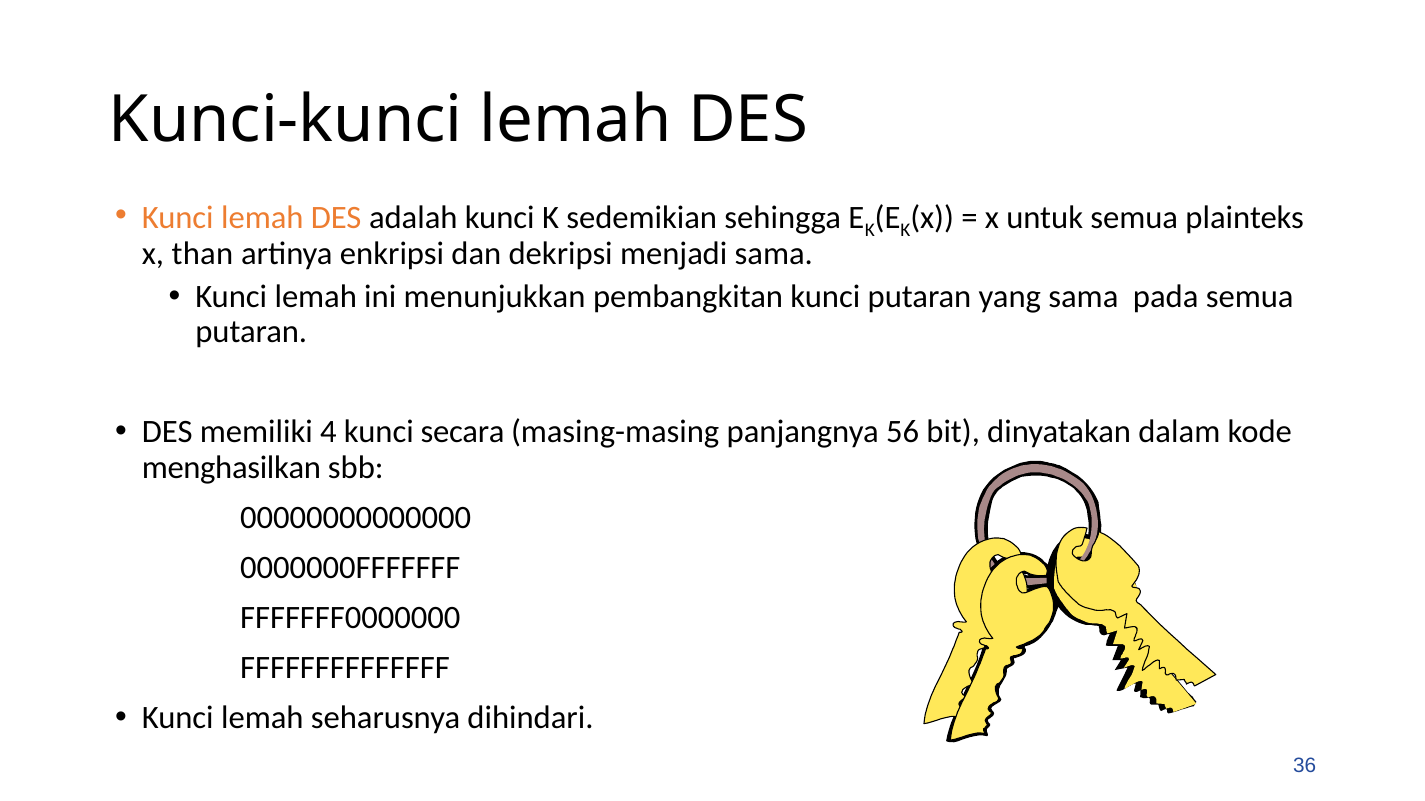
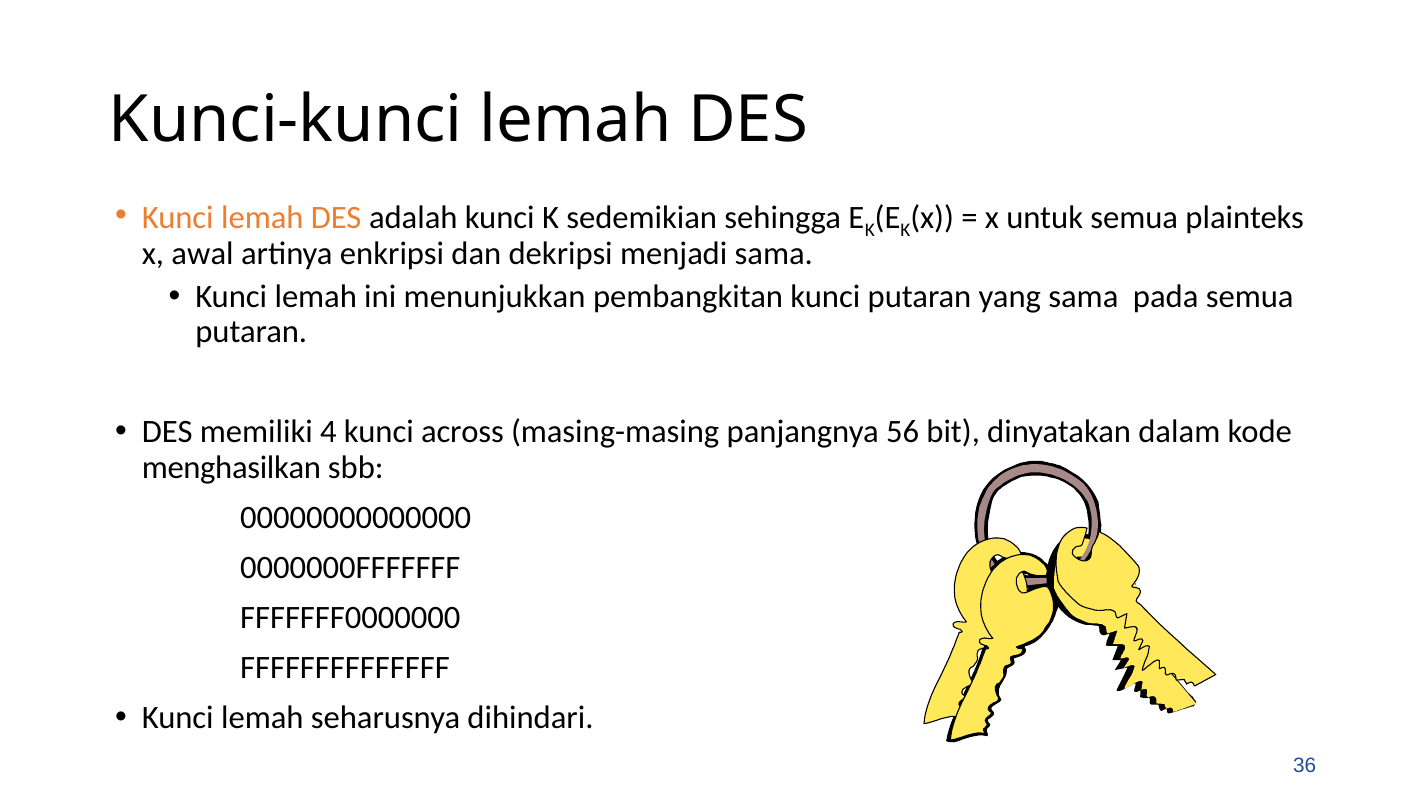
than: than -> awal
secara: secara -> across
